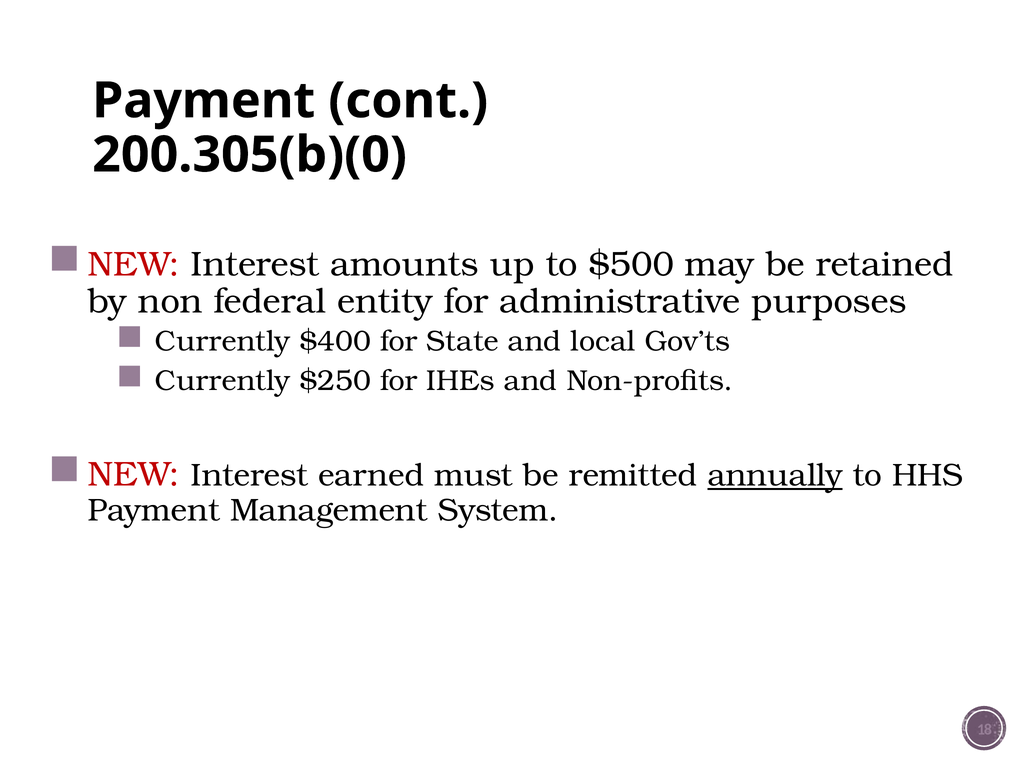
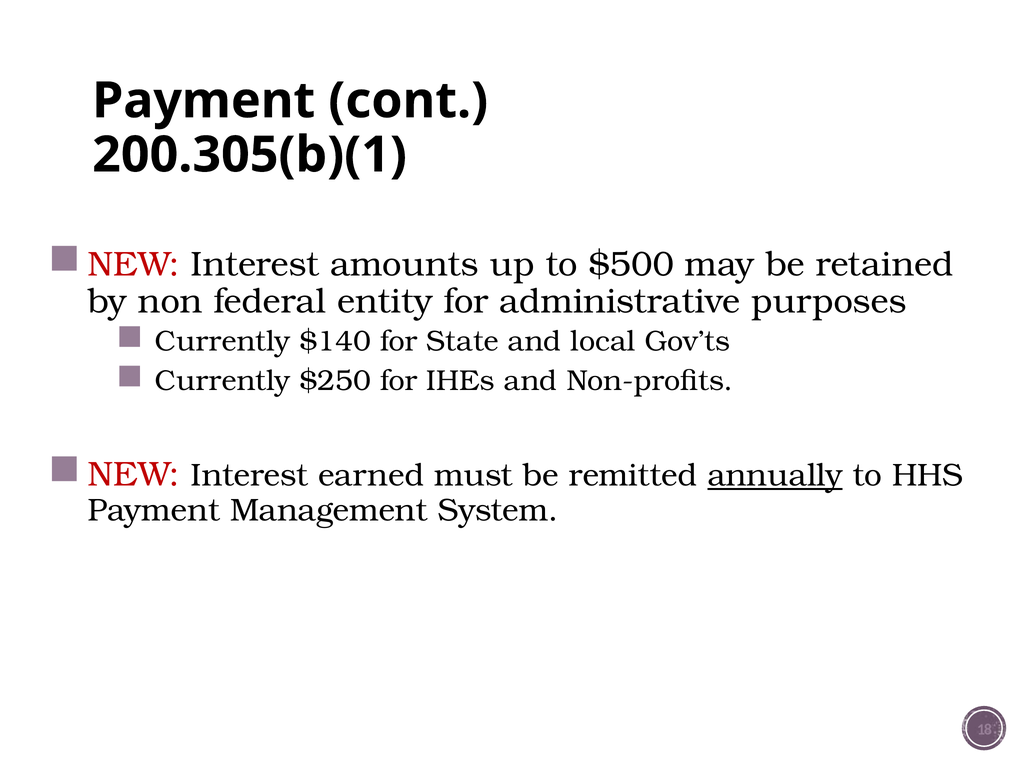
200.305(b)(0: 200.305(b)(0 -> 200.305(b)(1
$400: $400 -> $140
